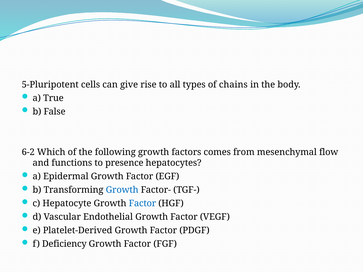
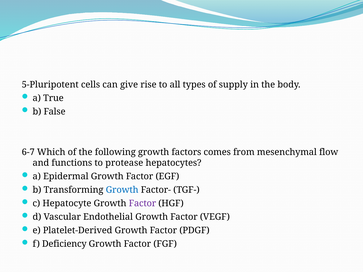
chains: chains -> supply
6-2: 6-2 -> 6-7
presence: presence -> protease
Factor at (142, 204) colour: blue -> purple
